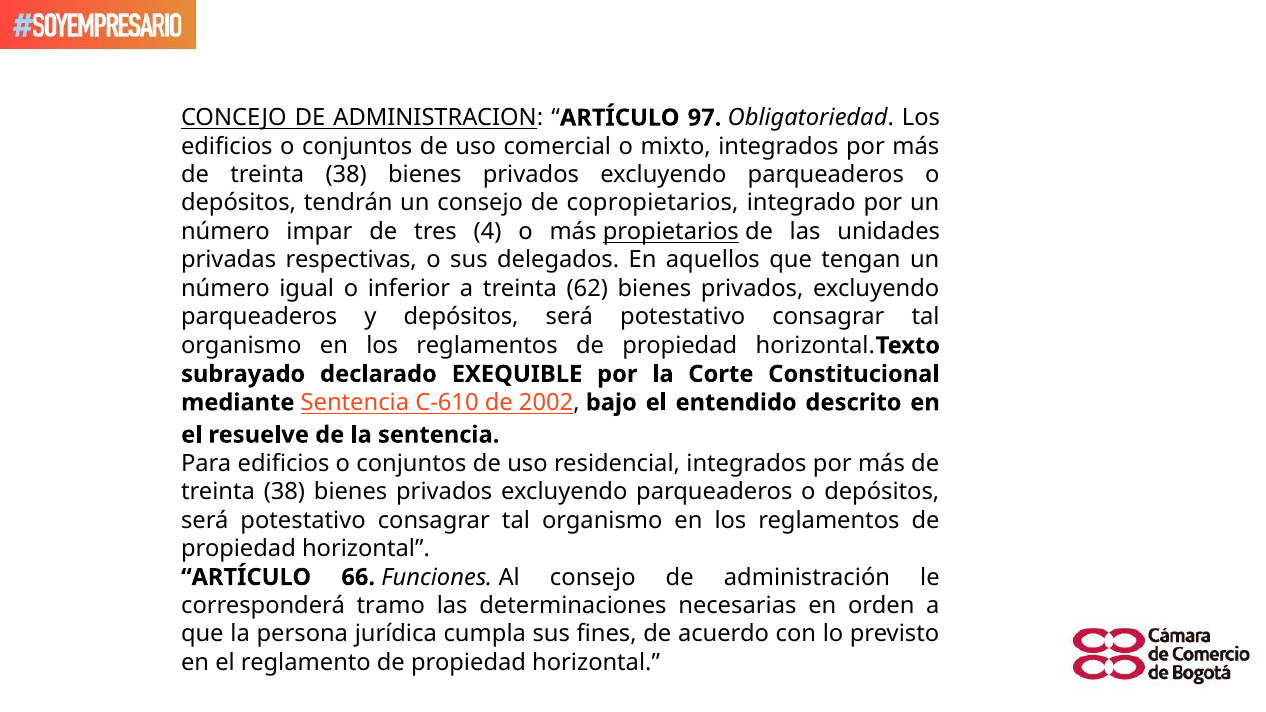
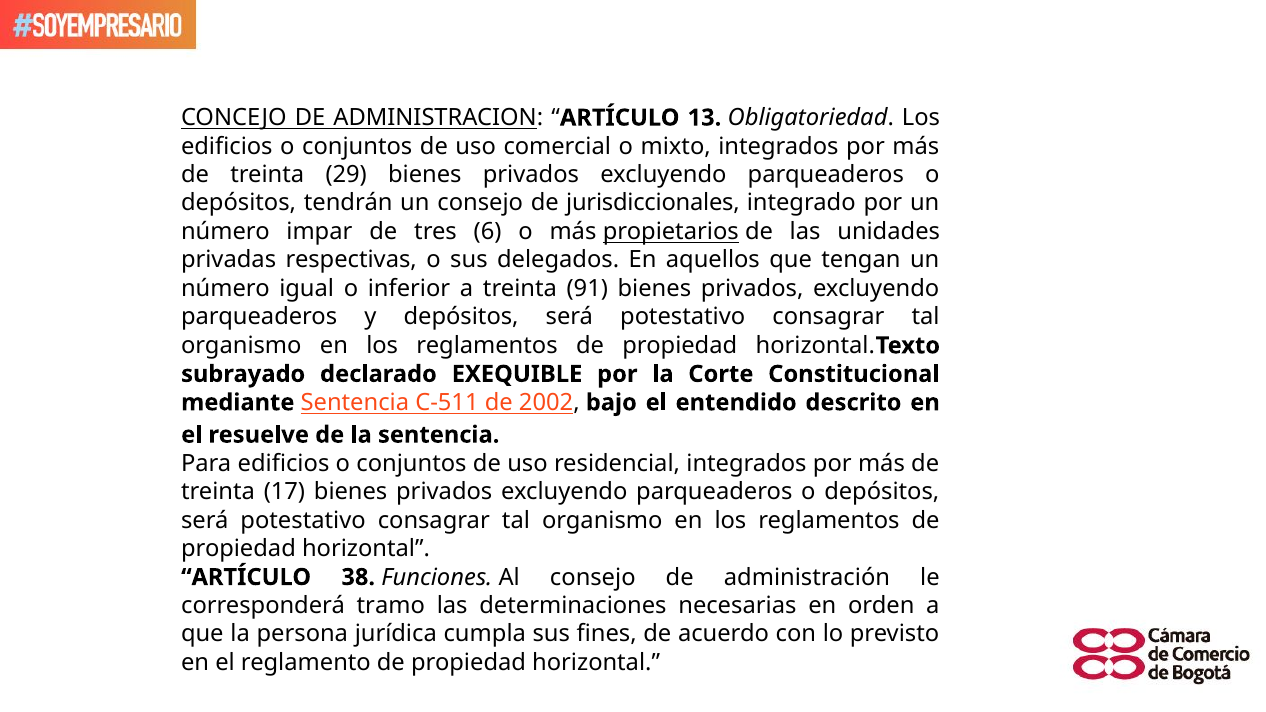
97: 97 -> 13
38 at (346, 175): 38 -> 29
copropietarios: copropietarios -> jurisdiccionales
4: 4 -> 6
62: 62 -> 91
C-610: C-610 -> C-511
38 at (284, 492): 38 -> 17
66: 66 -> 38
